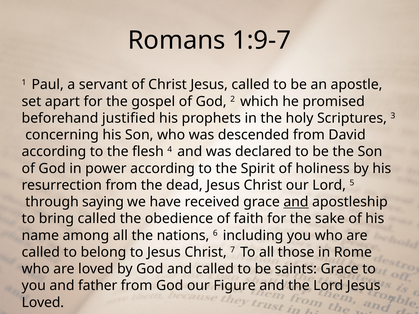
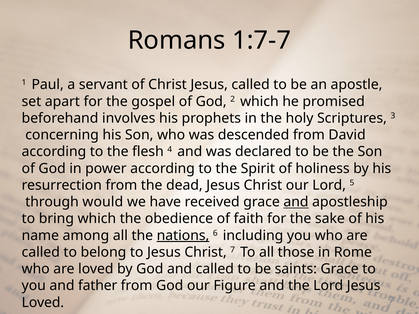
1:9-7: 1:9-7 -> 1:7-7
justified: justified -> involves
saying: saying -> would
bring called: called -> which
nations underline: none -> present
